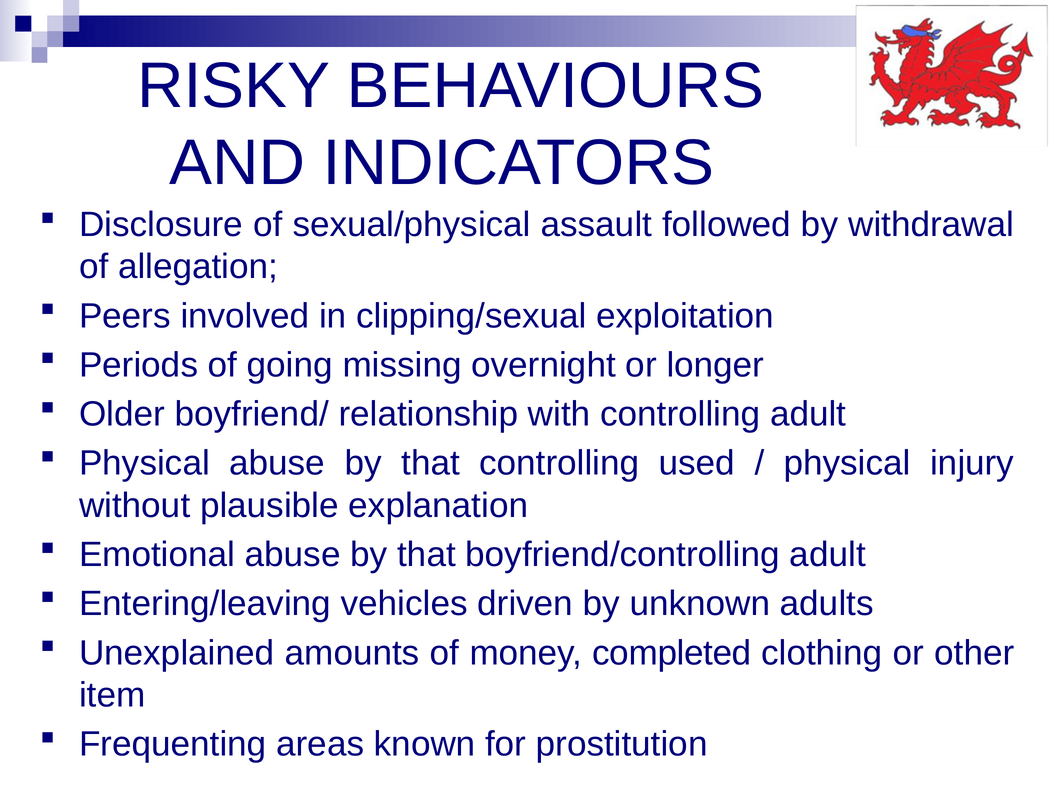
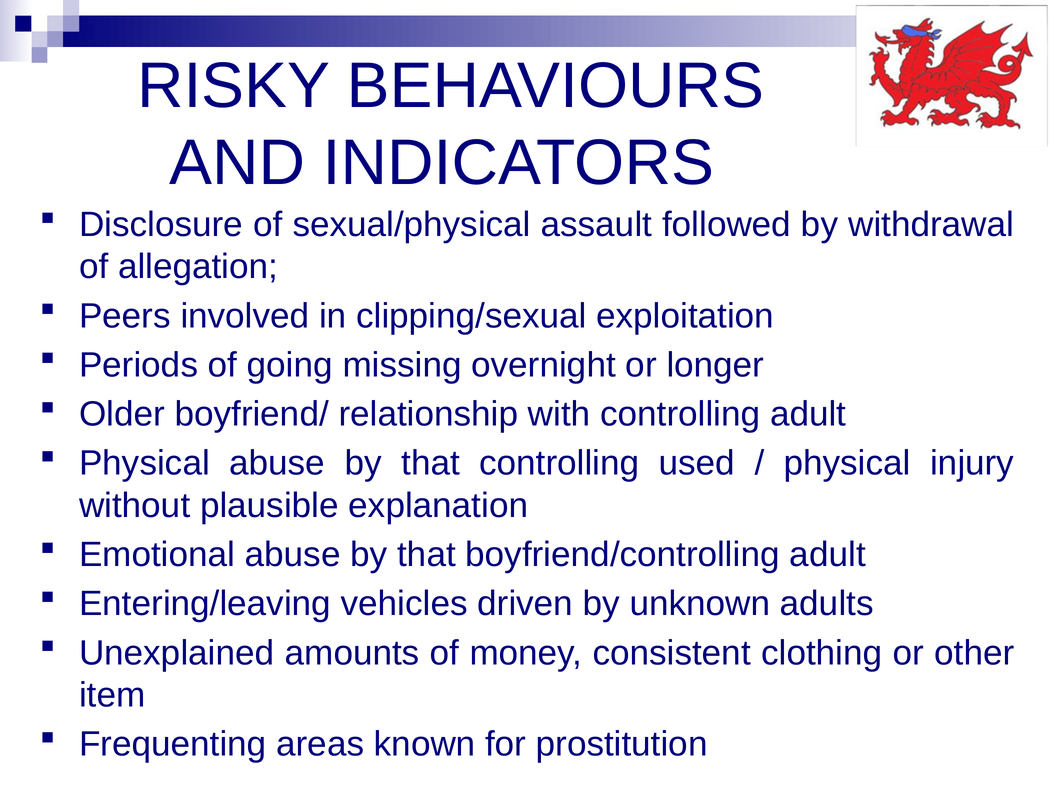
completed: completed -> consistent
